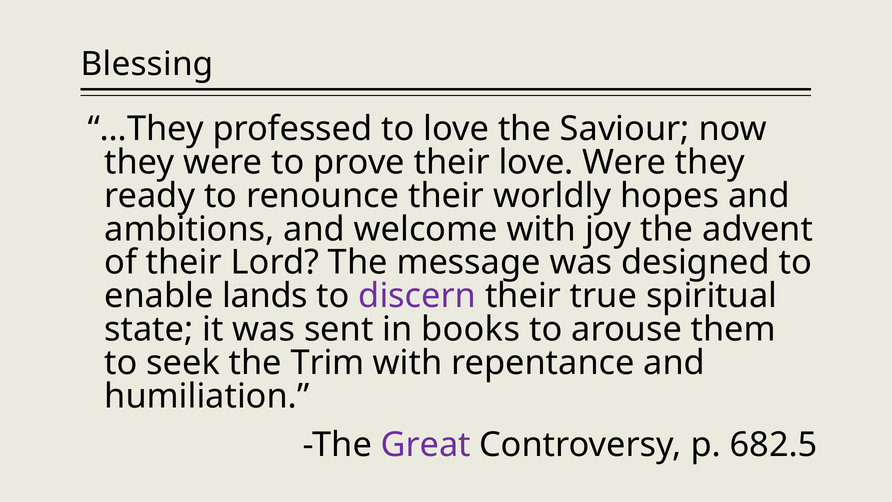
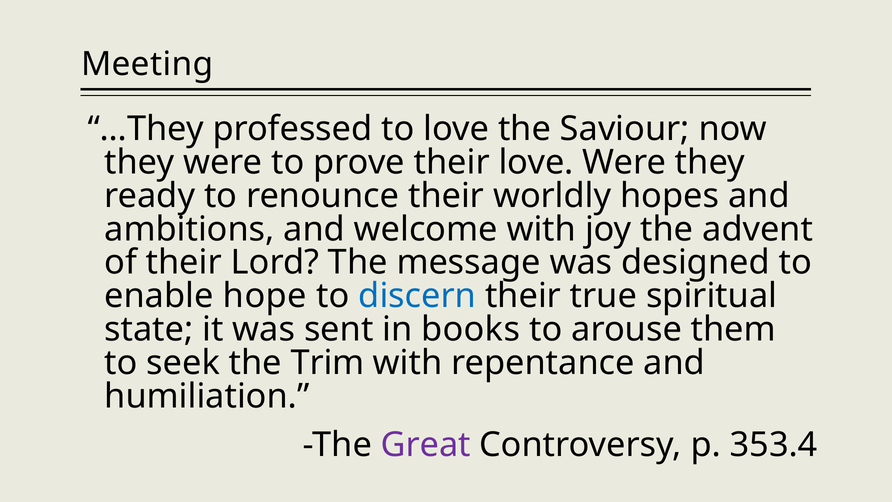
Blessing: Blessing -> Meeting
lands: lands -> hope
discern colour: purple -> blue
682.5: 682.5 -> 353.4
